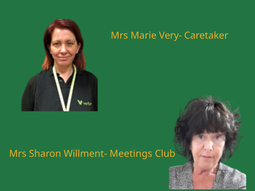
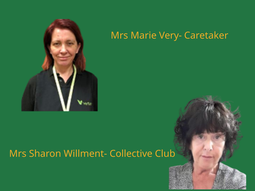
Meetings: Meetings -> Collective
